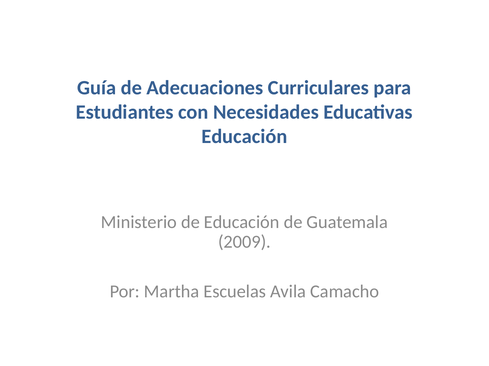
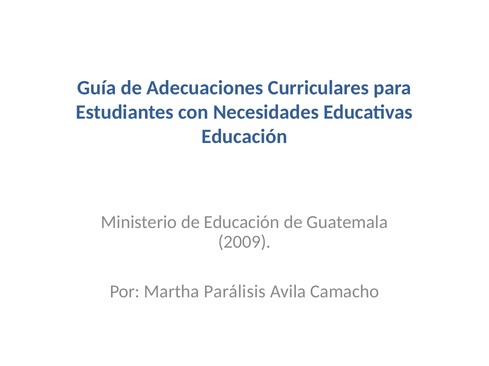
Escuelas: Escuelas -> Parálisis
